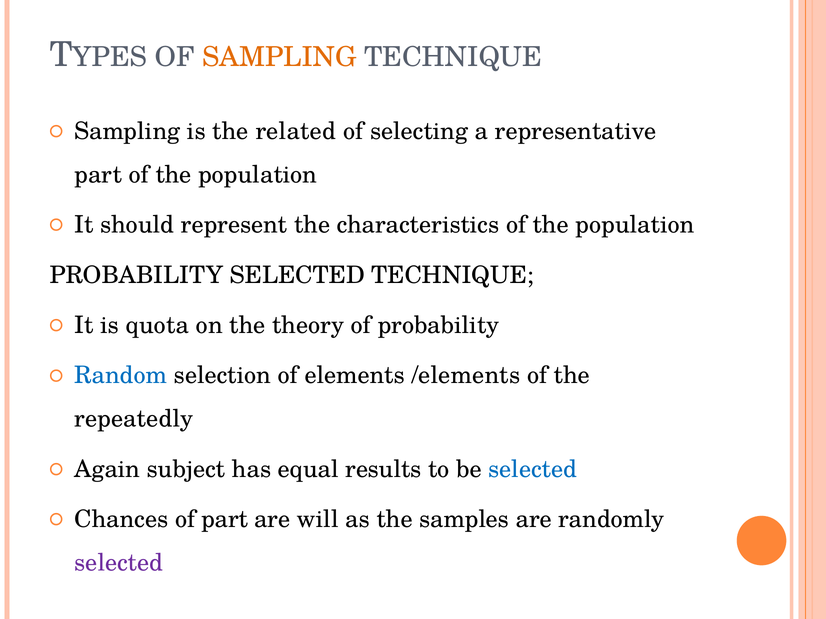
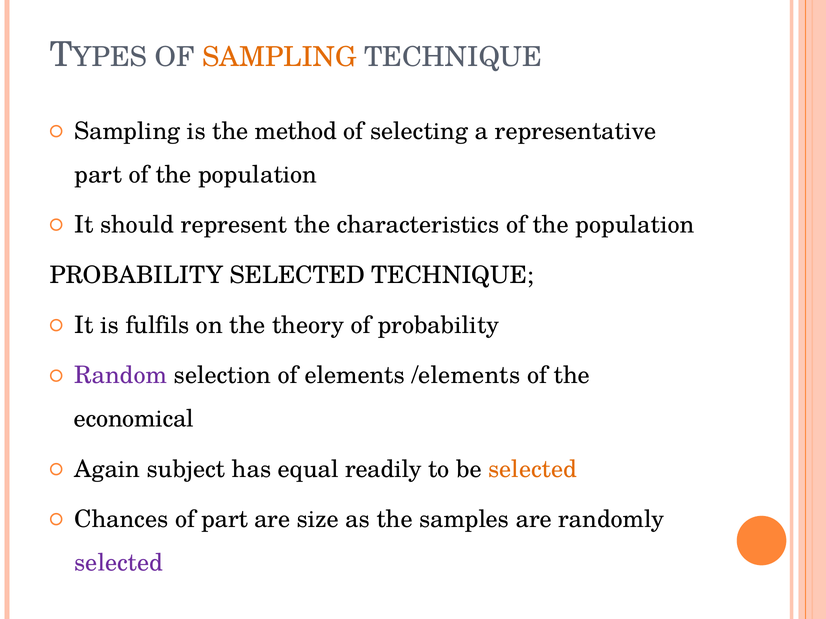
related: related -> method
quota: quota -> fulfils
Random colour: blue -> purple
repeatedly: repeatedly -> economical
results: results -> readily
selected at (533, 469) colour: blue -> orange
will: will -> size
